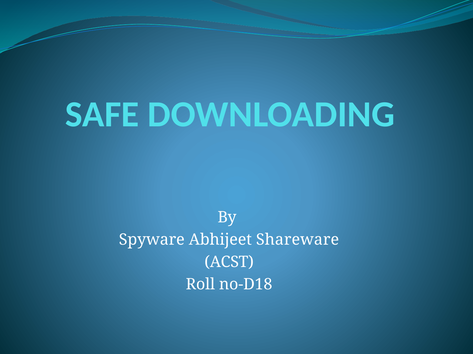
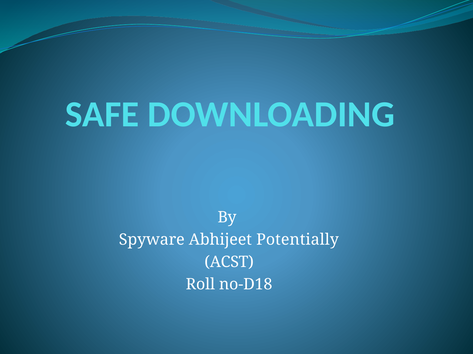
Shareware: Shareware -> Potentially
